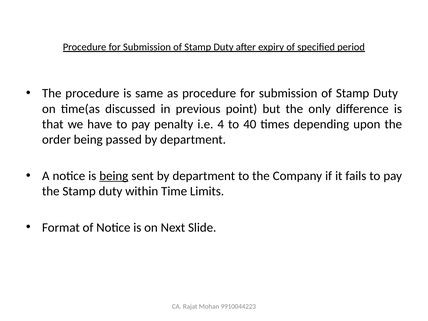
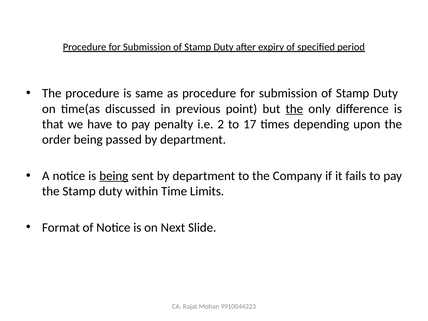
the at (294, 109) underline: none -> present
4: 4 -> 2
40: 40 -> 17
